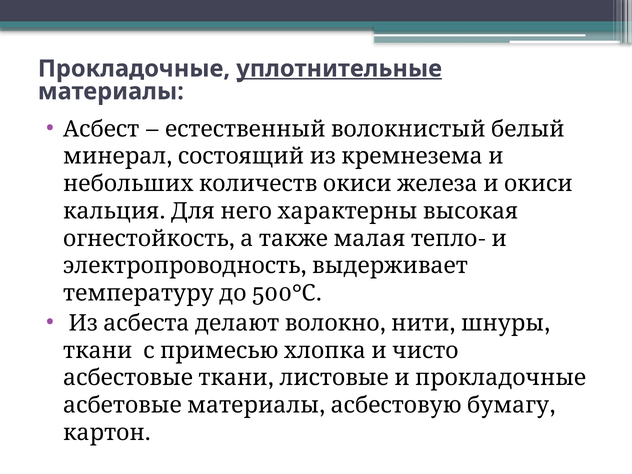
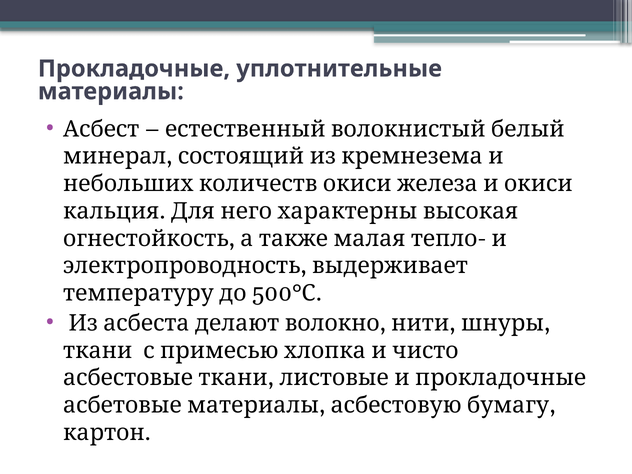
уплотнительные underline: present -> none
